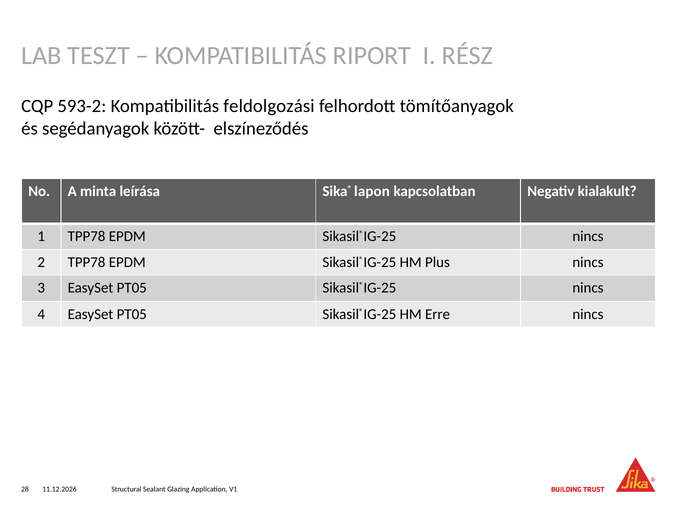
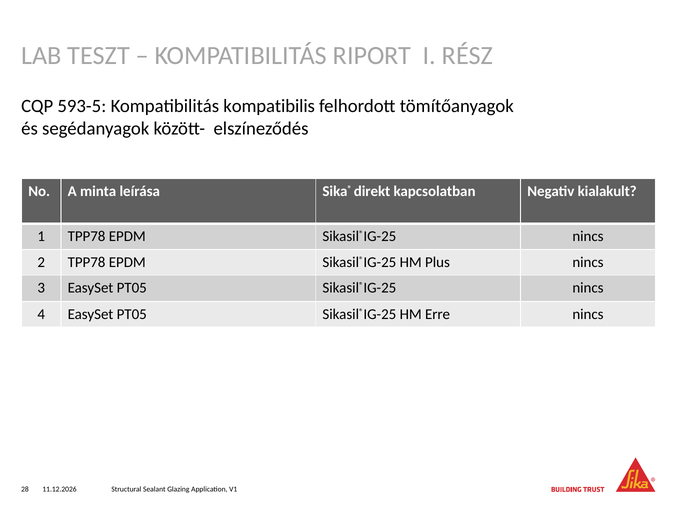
593-2: 593-2 -> 593-5
feldolgozási: feldolgozási -> kompatibilis
lapon: lapon -> direkt
